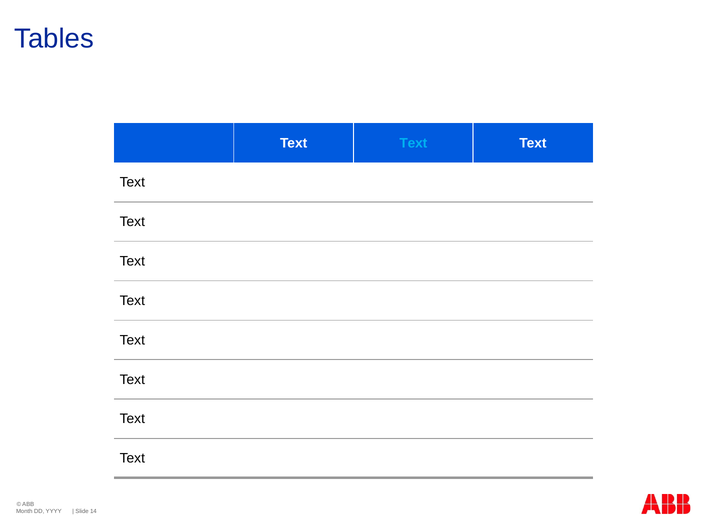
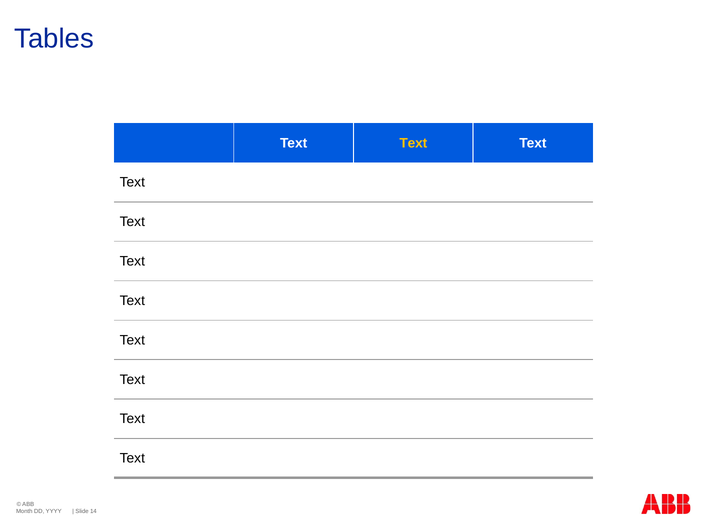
Text at (413, 143) colour: light blue -> yellow
